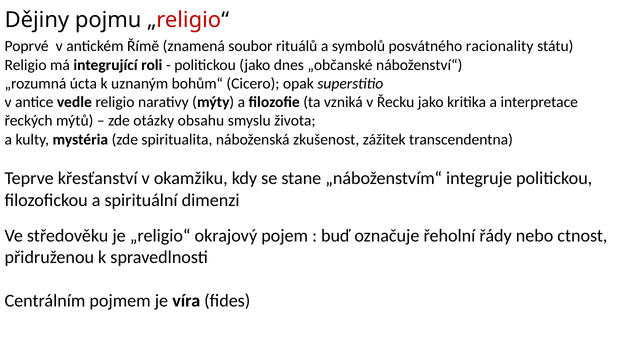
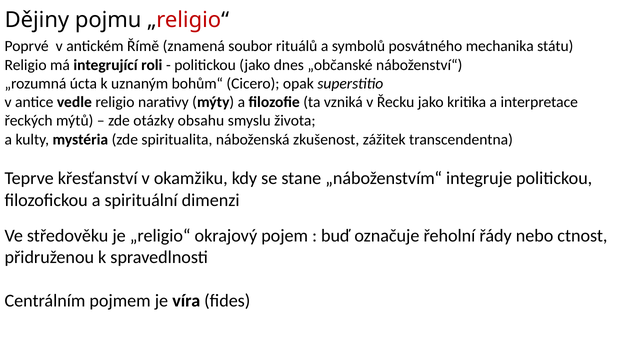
racionality: racionality -> mechanika
